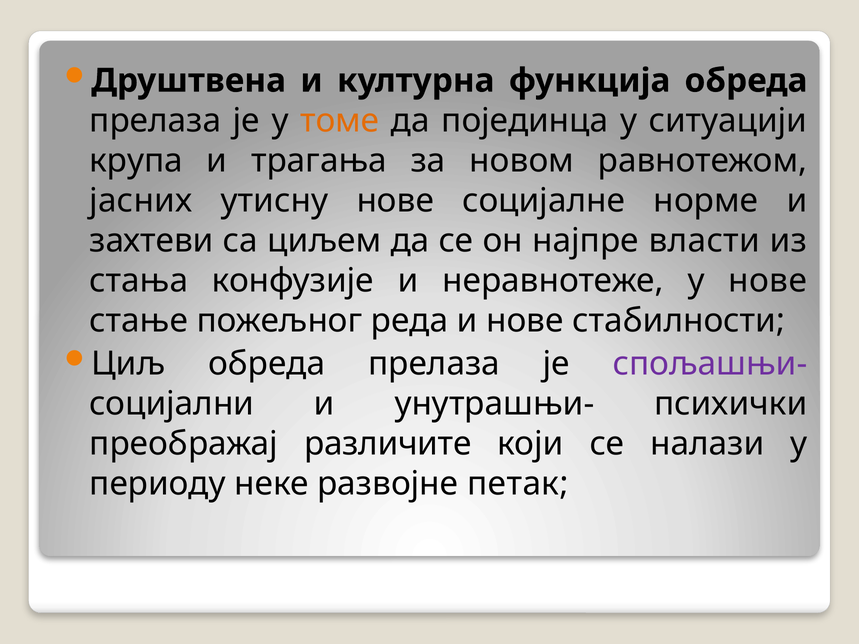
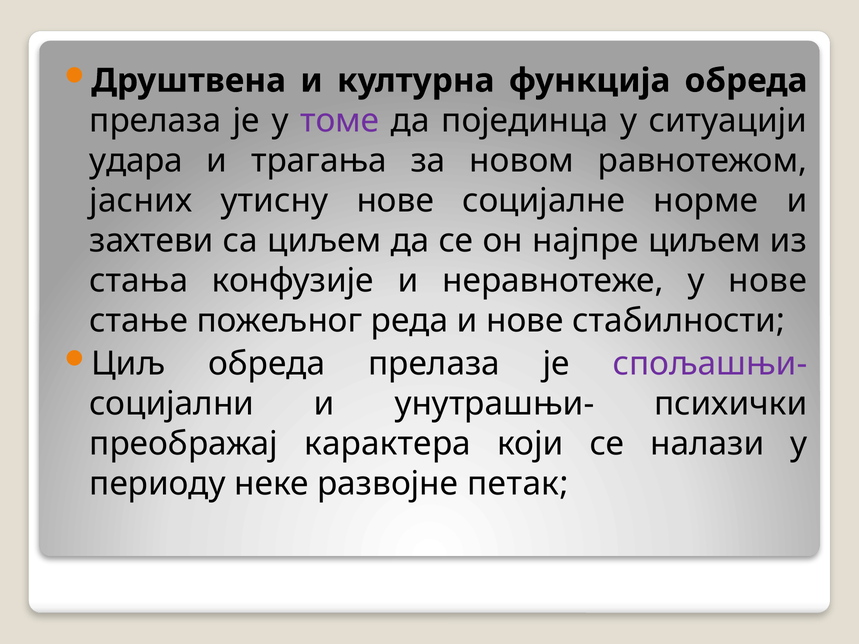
томе colour: orange -> purple
крупа: крупа -> удара
најпре власти: власти -> циљем
различите: различите -> карактера
